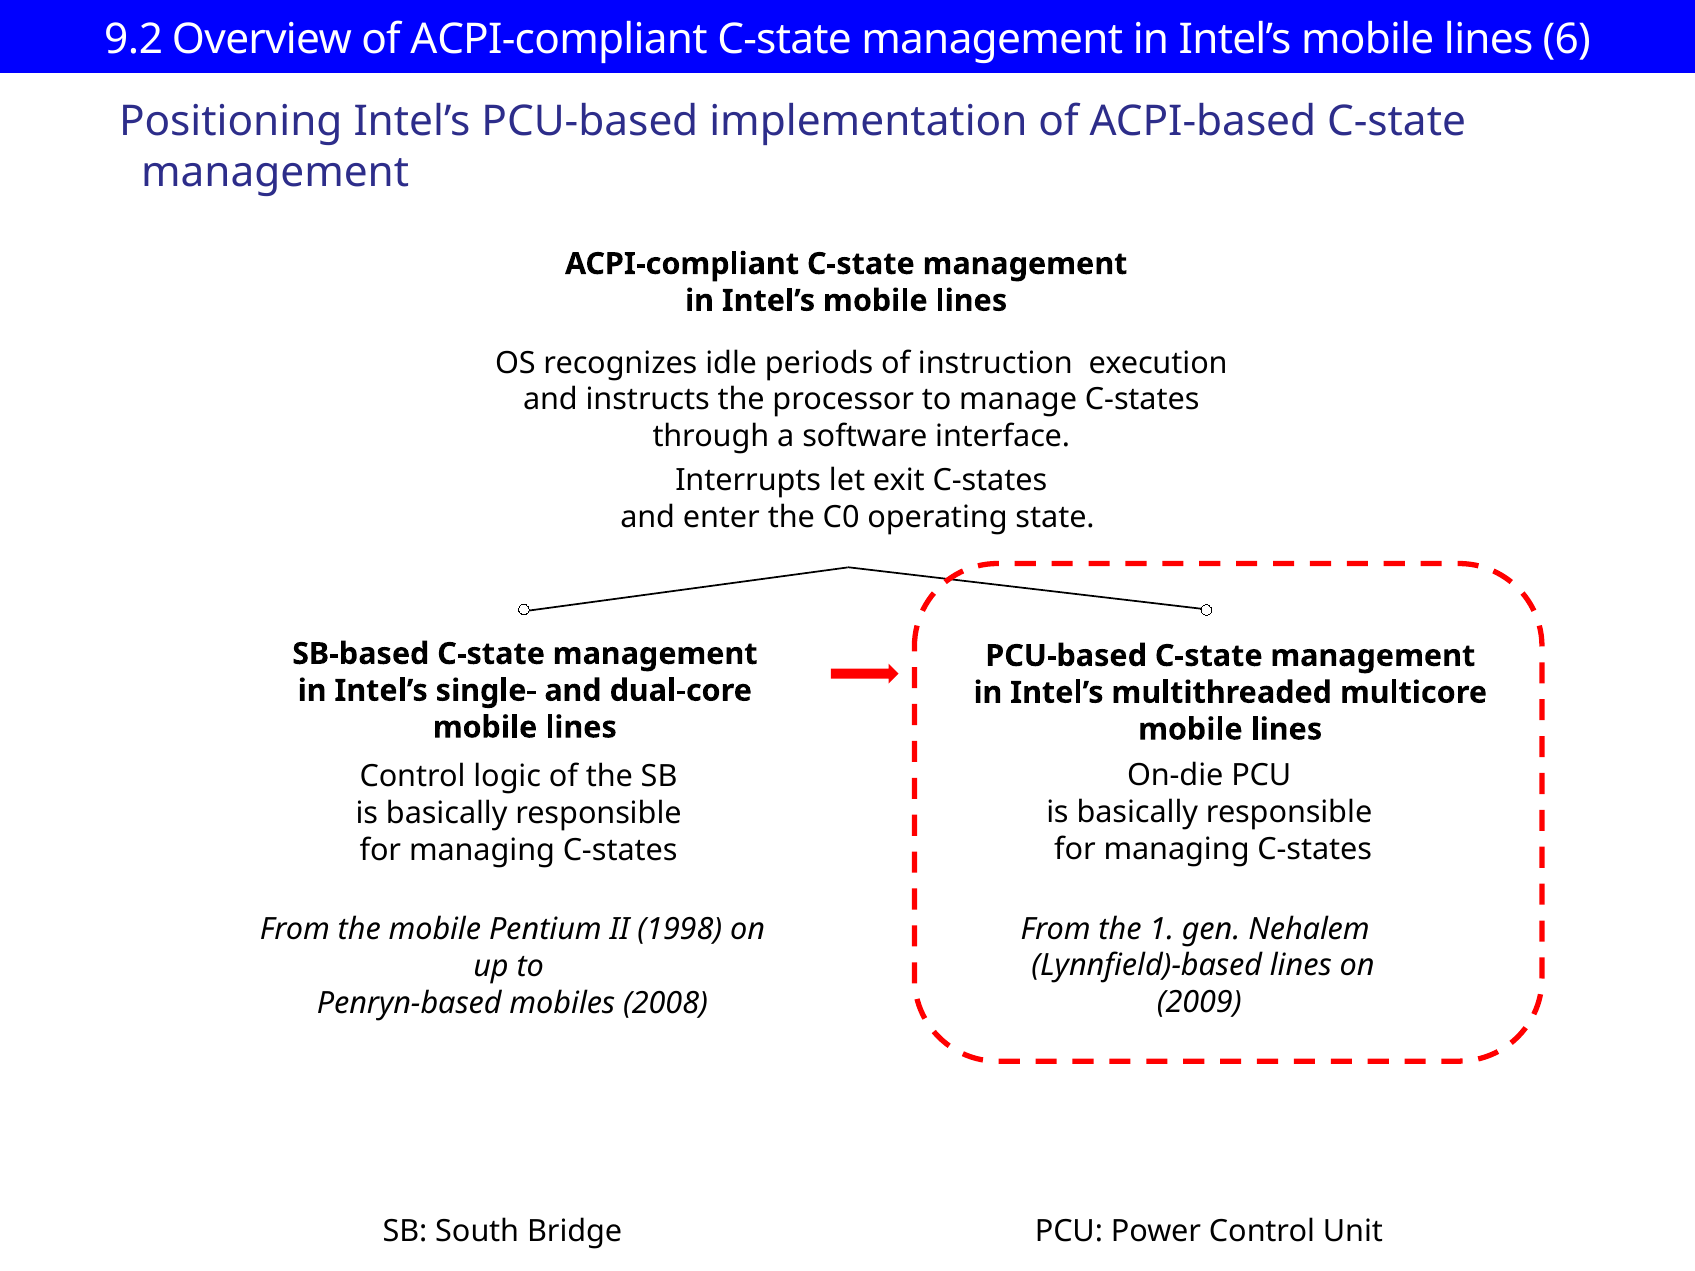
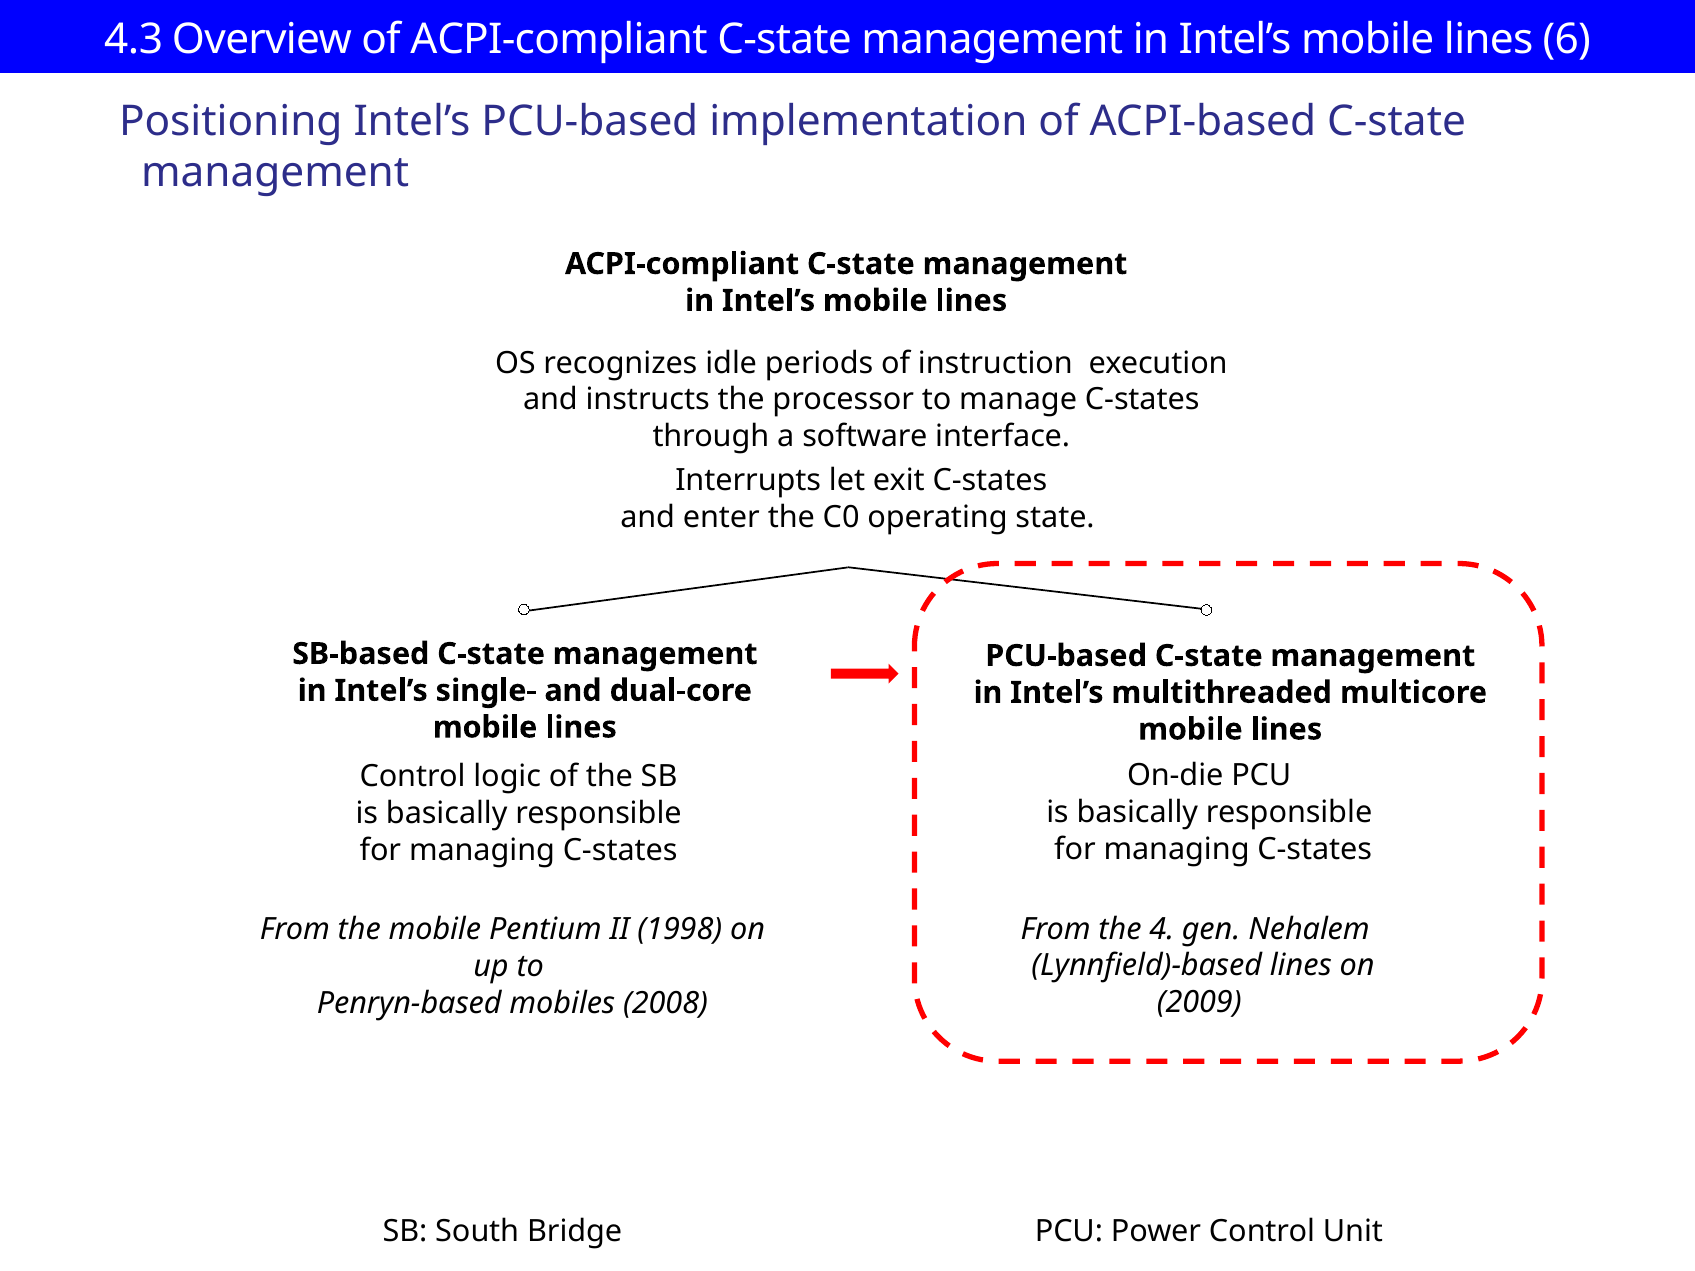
9.2: 9.2 -> 4.3
1: 1 -> 4
